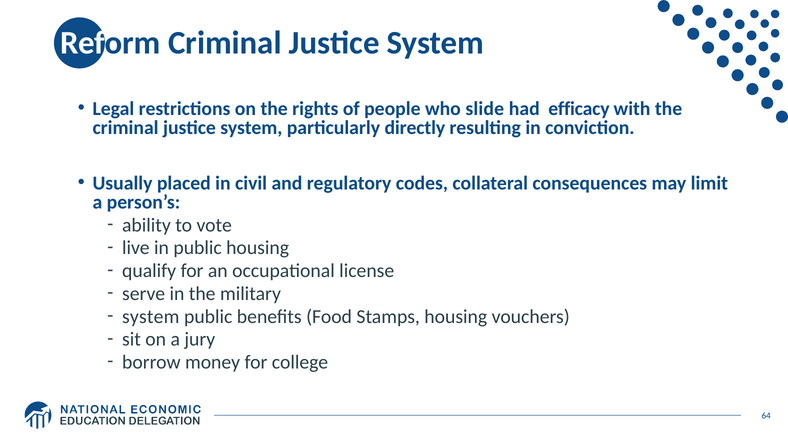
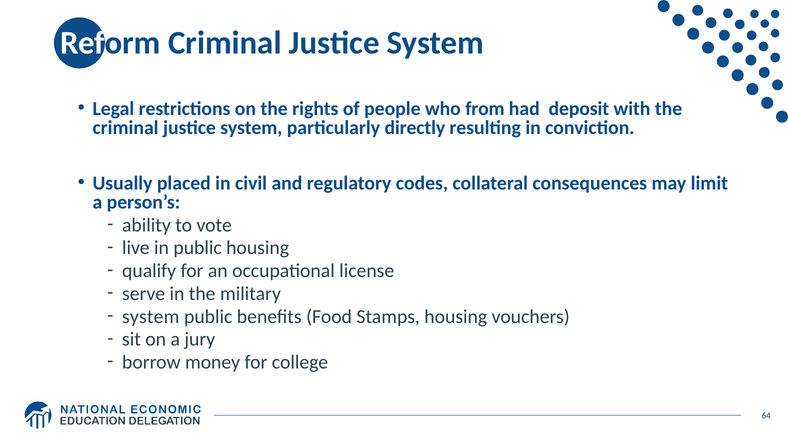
slide: slide -> from
efficacy: efficacy -> deposit
